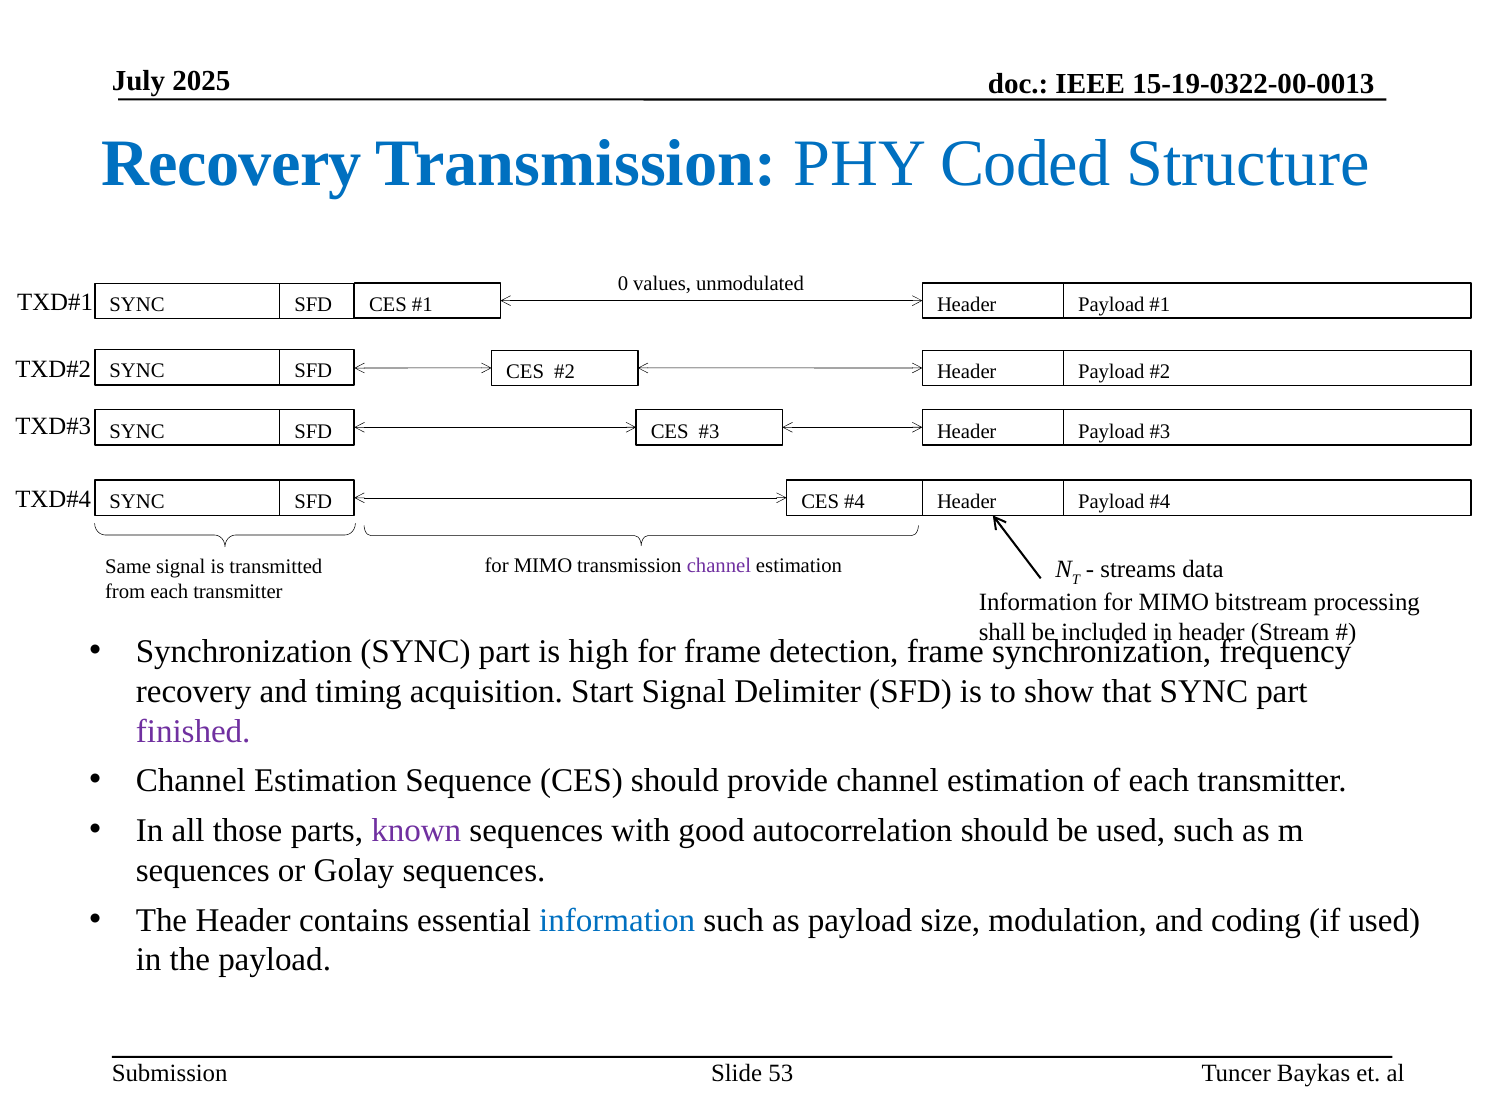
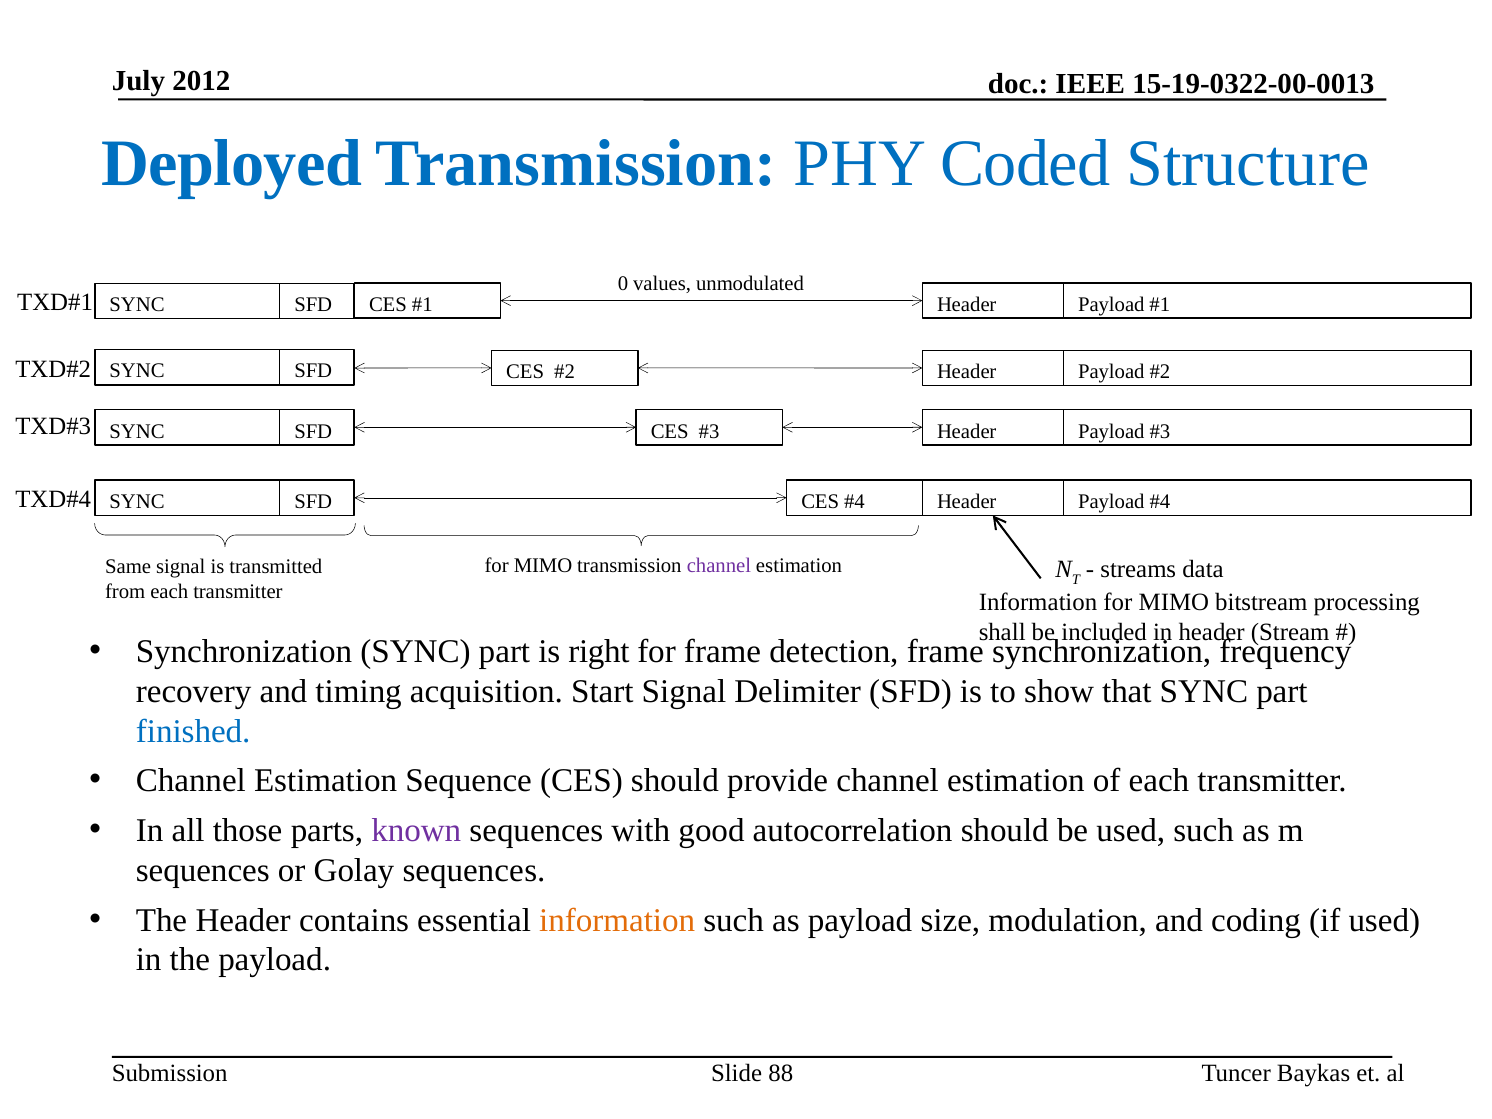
2025: 2025 -> 2012
Recovery at (232, 164): Recovery -> Deployed
high: high -> right
finished colour: purple -> blue
information at (617, 920) colour: blue -> orange
53: 53 -> 88
